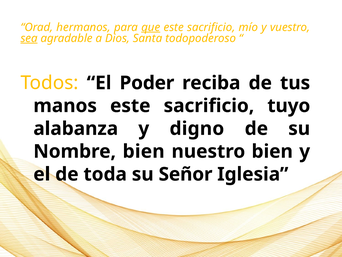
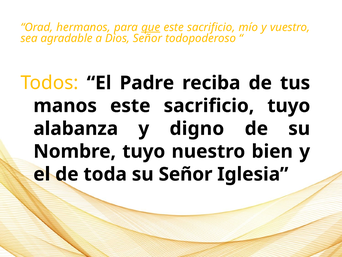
sea underline: present -> none
Dios Santa: Santa -> Señor
Poder: Poder -> Padre
Nombre bien: bien -> tuyo
